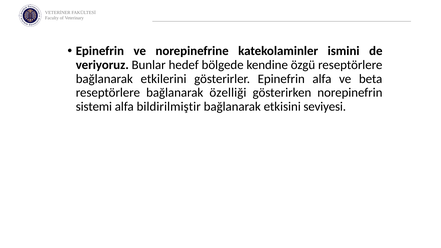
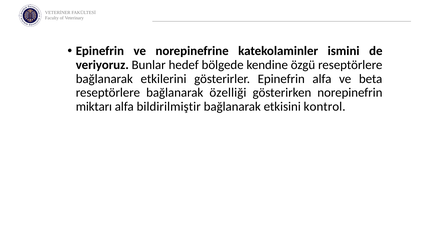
sistemi: sistemi -> miktarı
seviyesi: seviyesi -> kontrol
